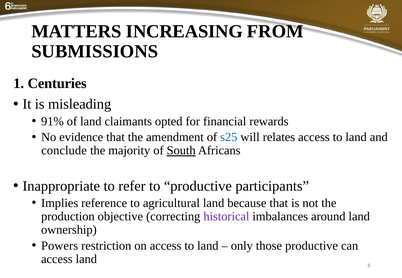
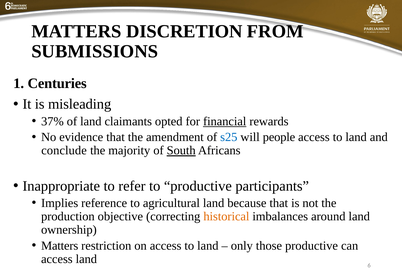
INCREASING: INCREASING -> DISCRETION
91%: 91% -> 37%
financial underline: none -> present
relates: relates -> people
historical colour: purple -> orange
Powers at (60, 246): Powers -> Matters
